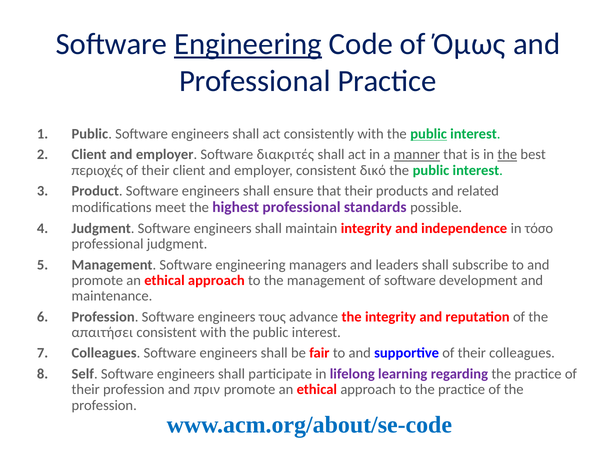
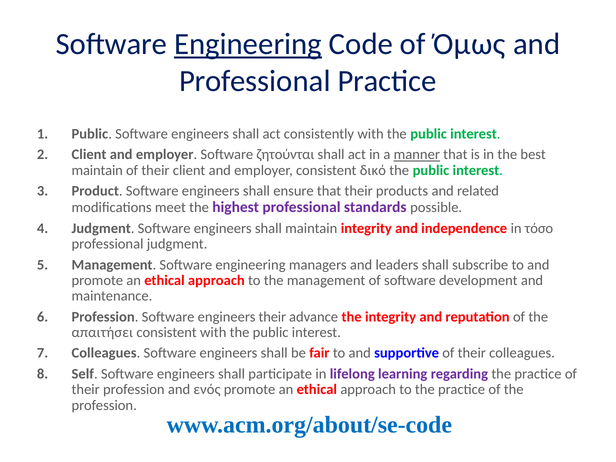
public at (429, 134) underline: present -> none
διακριτές: διακριτές -> ζητούνται
the at (507, 155) underline: present -> none
περιοχές at (97, 170): περιοχές -> maintain
engineers τους: τους -> their
πριν: πριν -> ενός
